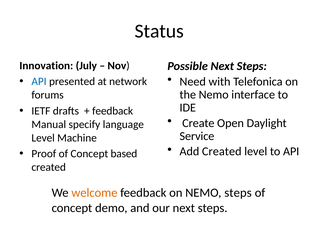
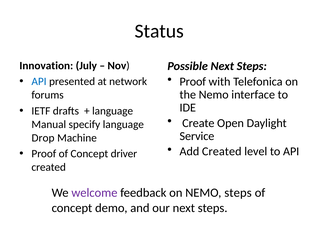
Need at (193, 82): Need -> Proof
feedback at (113, 111): feedback -> language
Level at (43, 138): Level -> Drop
based: based -> driver
welcome colour: orange -> purple
